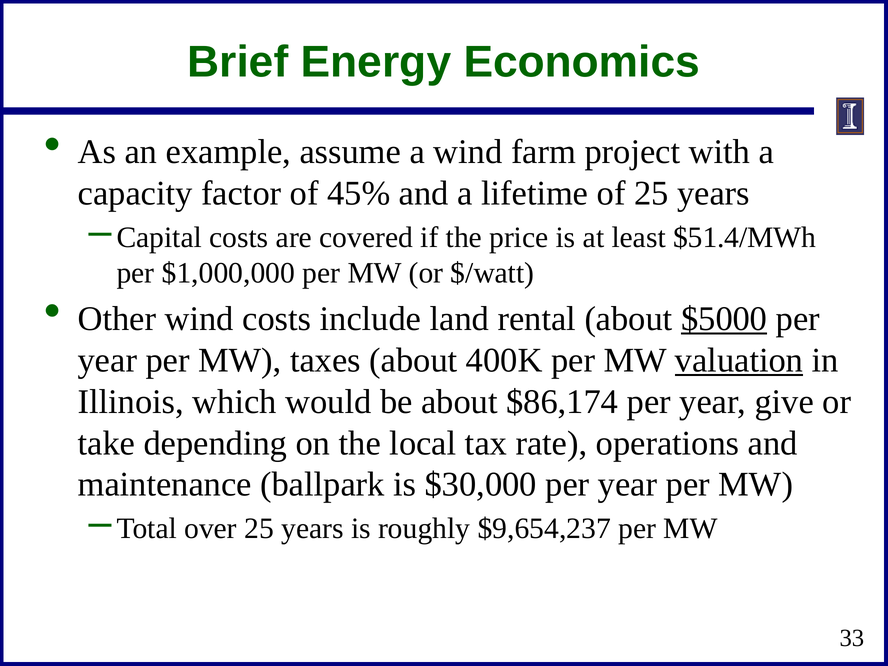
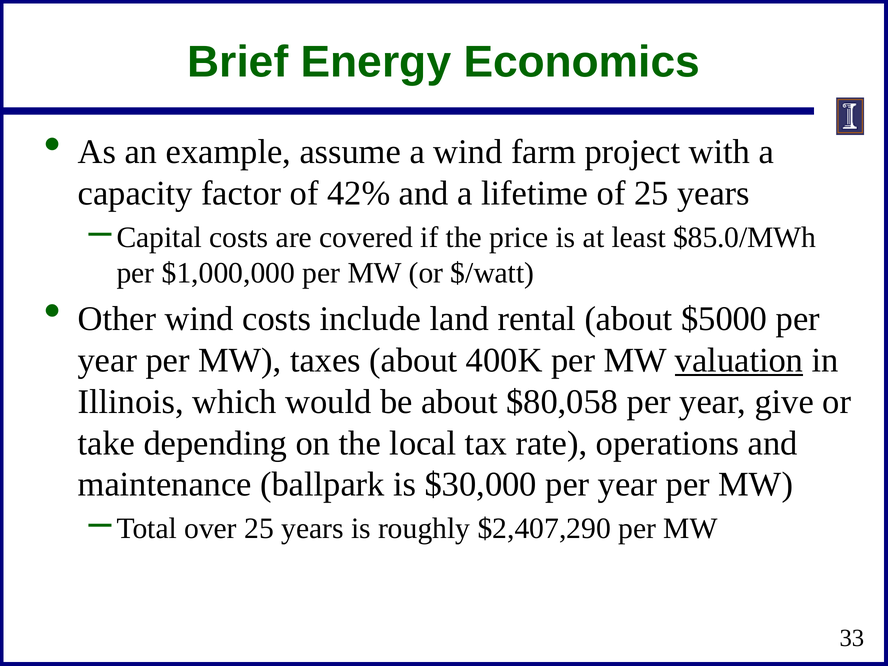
45%: 45% -> 42%
$51.4/MWh: $51.4/MWh -> $85.0/MWh
$5000 underline: present -> none
$86,174: $86,174 -> $80,058
$9,654,237: $9,654,237 -> $2,407,290
